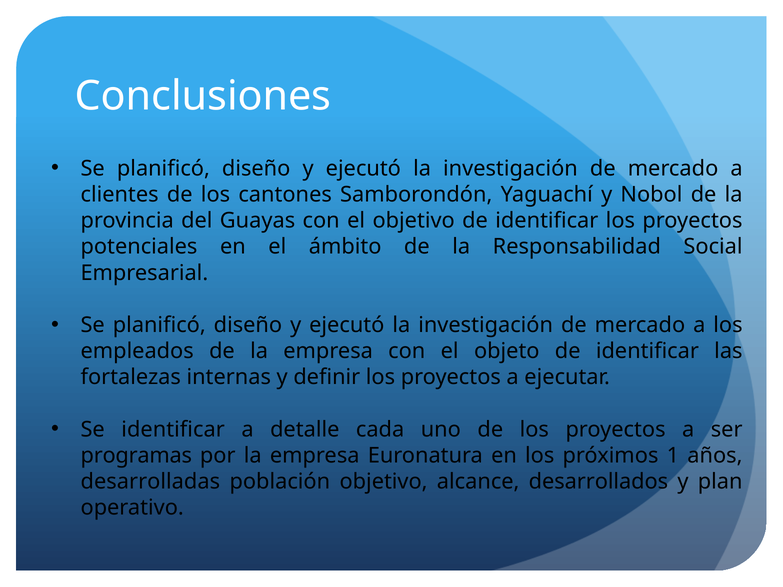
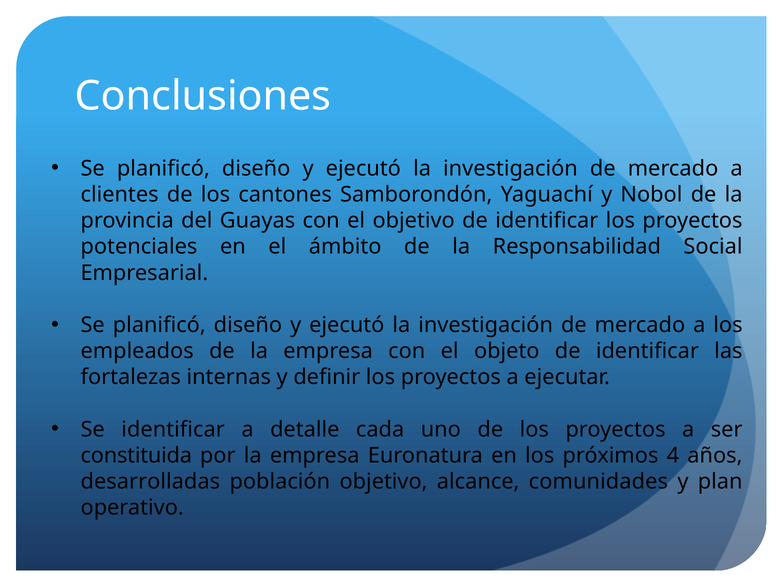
programas: programas -> constituida
1: 1 -> 4
desarrollados: desarrollados -> comunidades
